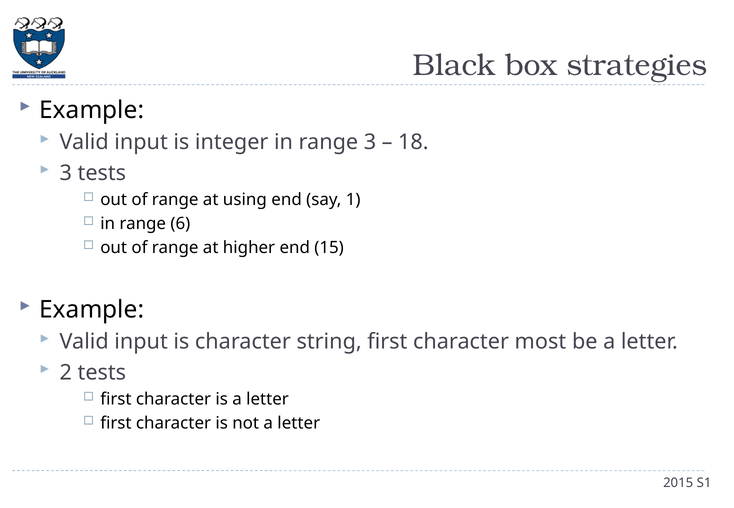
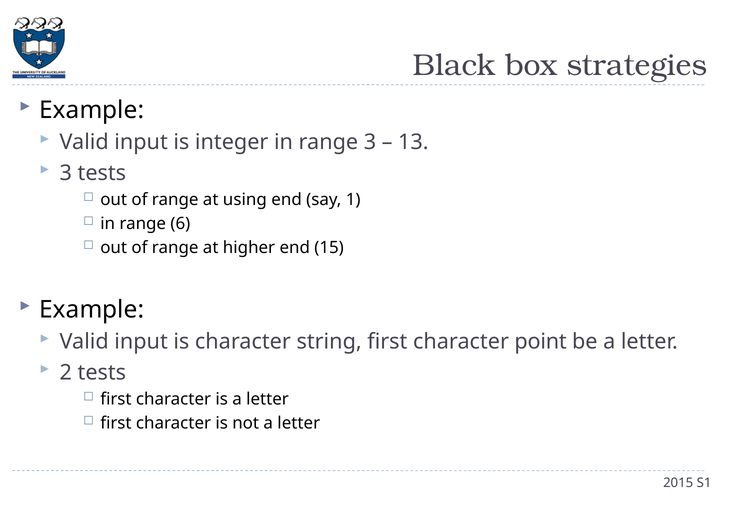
18: 18 -> 13
most: most -> point
